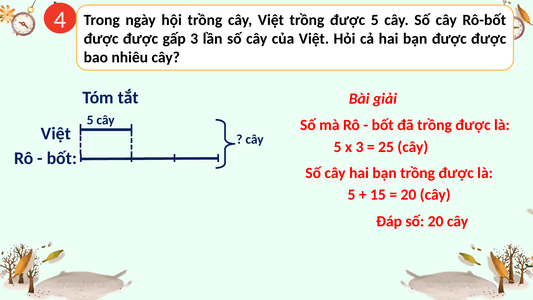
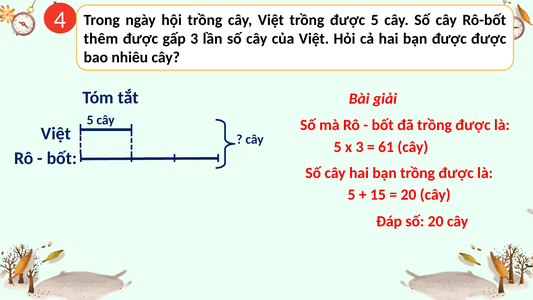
được at (101, 39): được -> thêm
25: 25 -> 61
